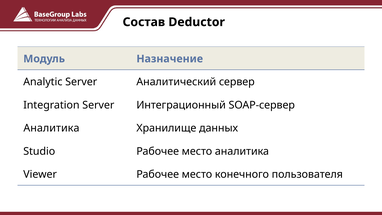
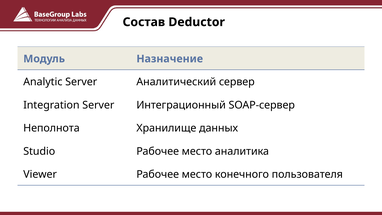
Аналитика at (51, 128): Аналитика -> Неполнота
